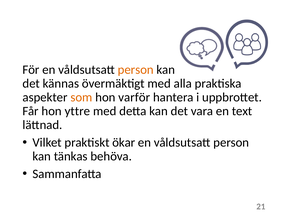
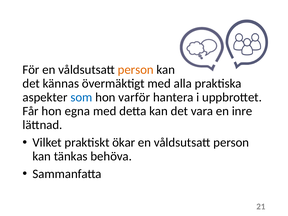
som colour: orange -> blue
yttre: yttre -> egna
text: text -> inre
